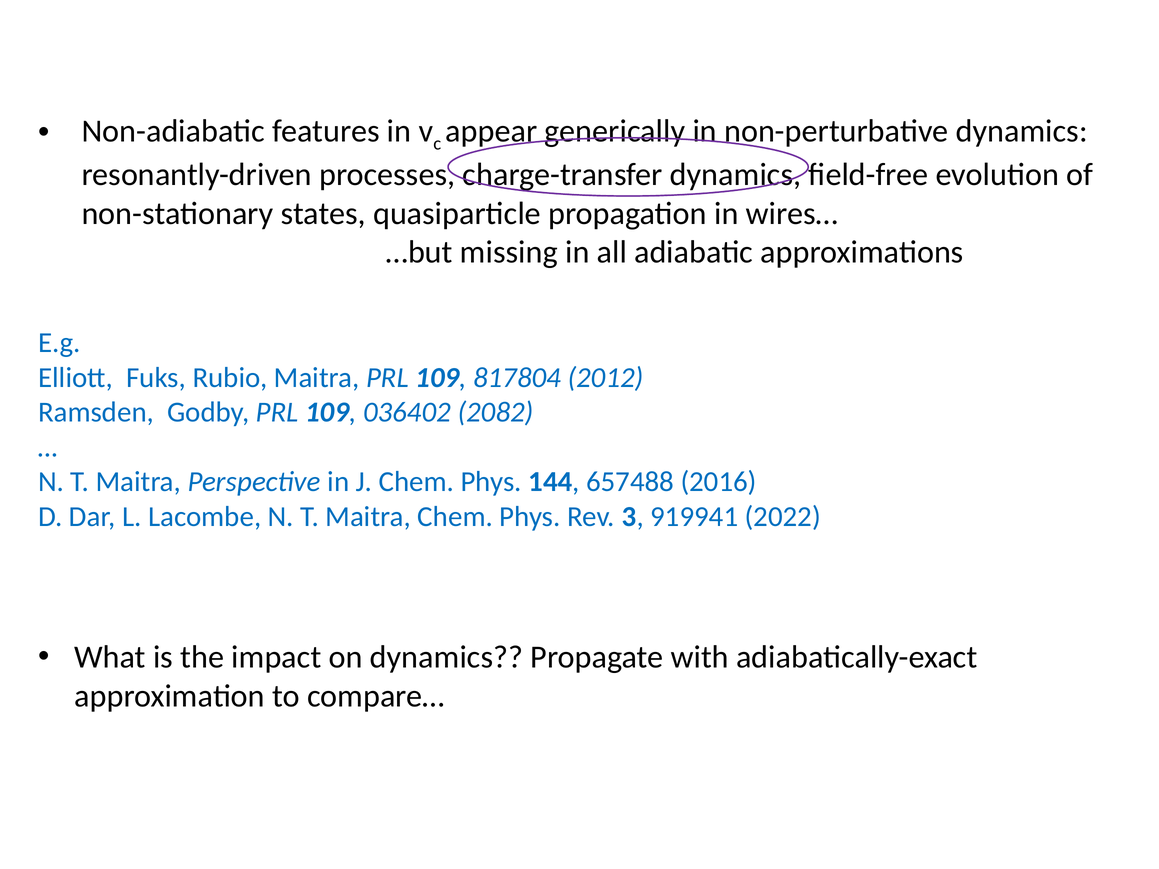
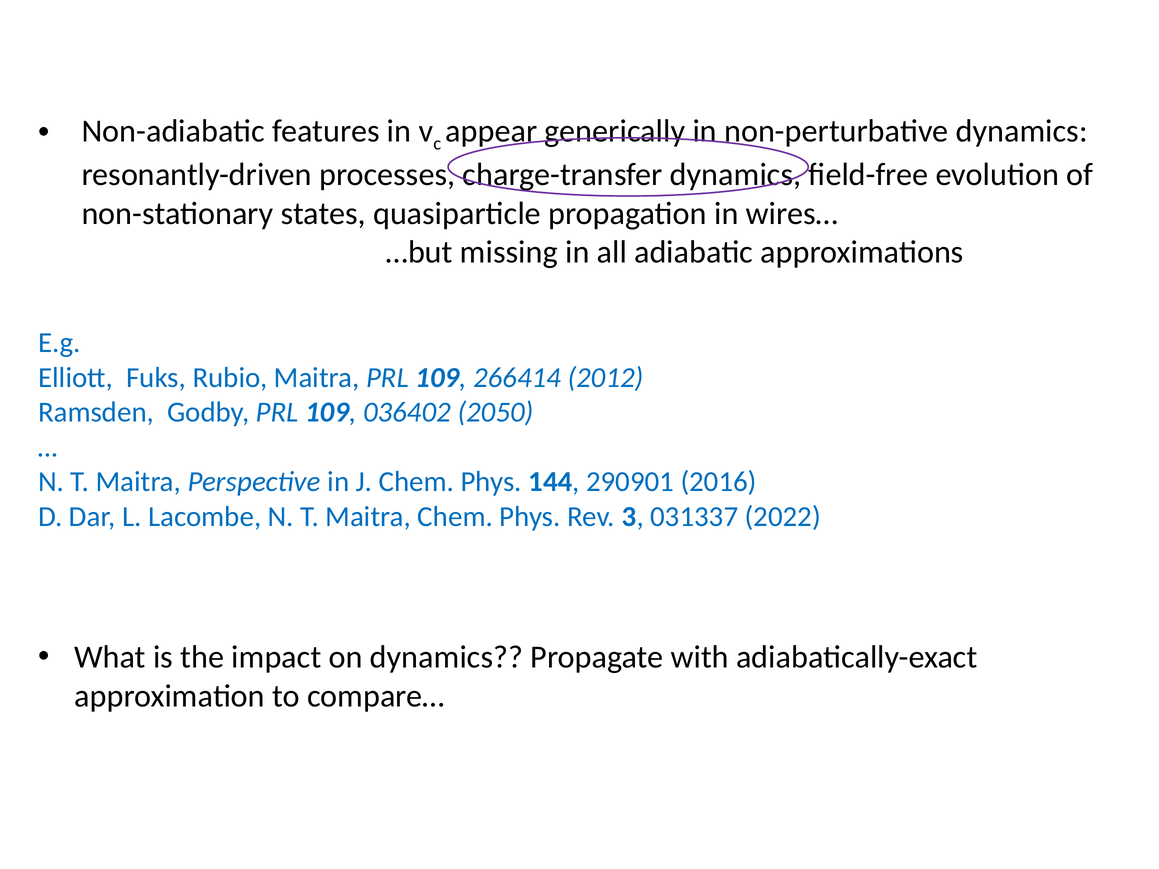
817804: 817804 -> 266414
2082: 2082 -> 2050
657488: 657488 -> 290901
919941: 919941 -> 031337
